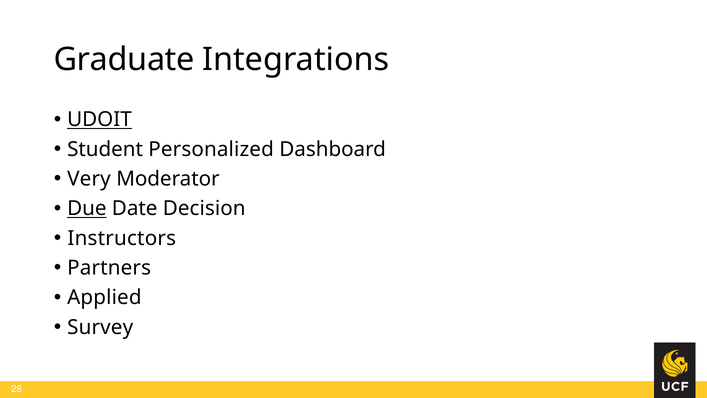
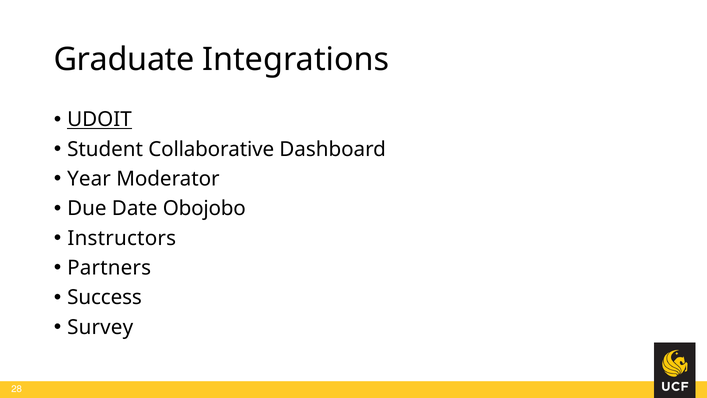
Personalized: Personalized -> Collaborative
Very: Very -> Year
Due underline: present -> none
Decision: Decision -> Obojobo
Applied: Applied -> Success
